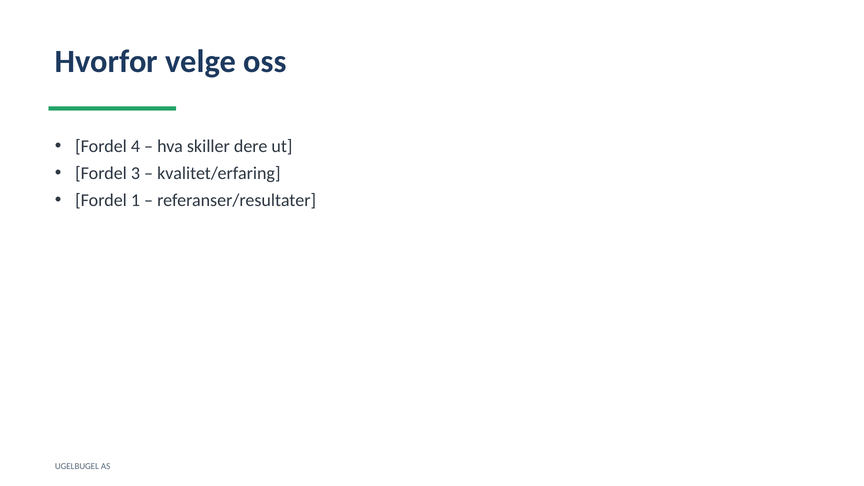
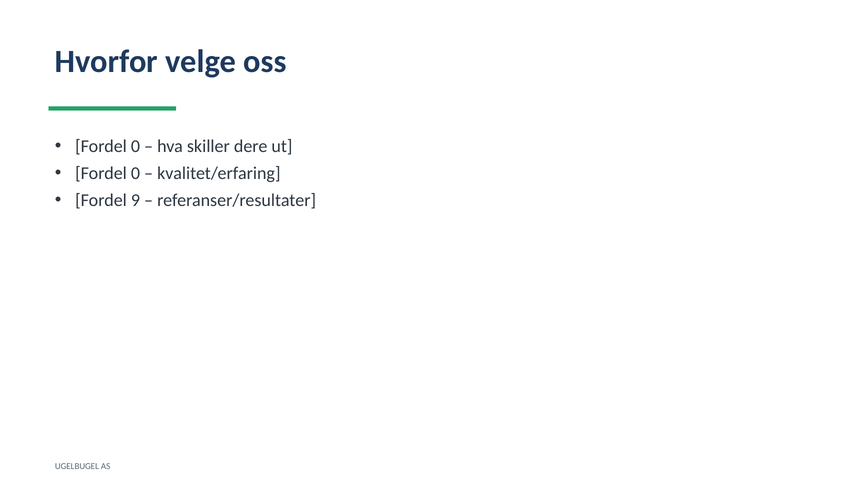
4 at (135, 146): 4 -> 0
3 at (135, 173): 3 -> 0
1: 1 -> 9
